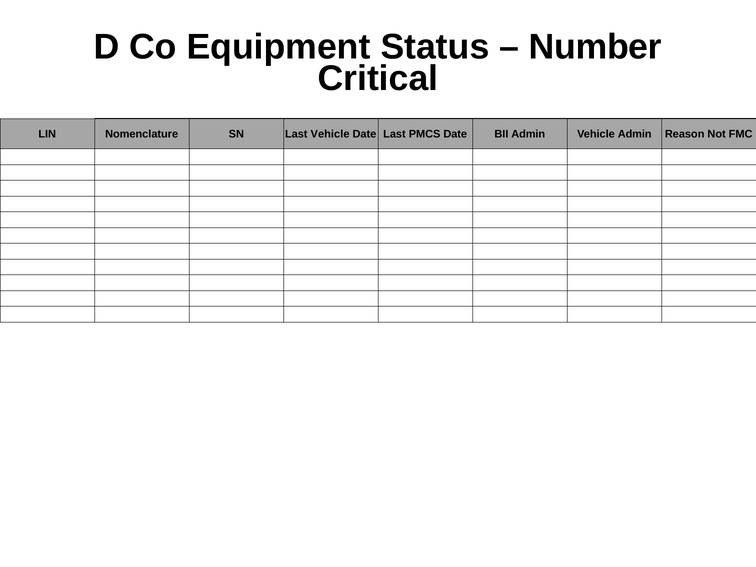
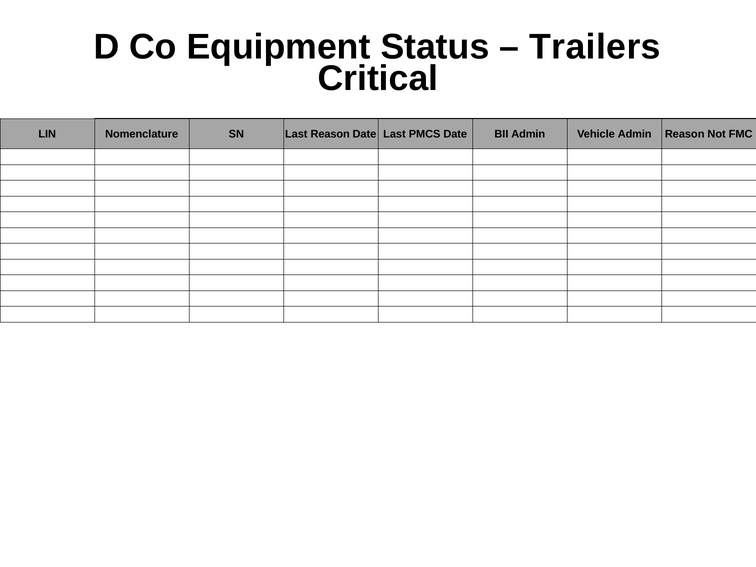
Number: Number -> Trailers
Last Vehicle: Vehicle -> Reason
